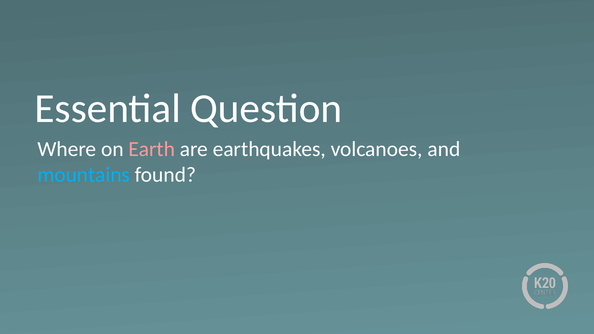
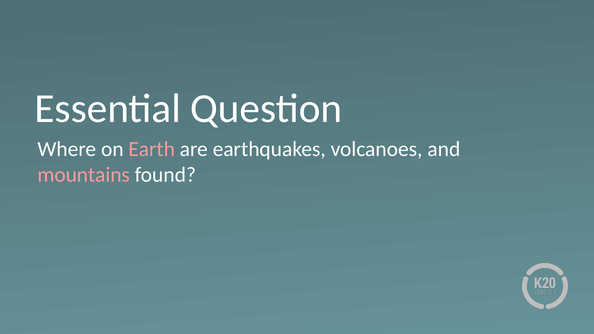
mountains colour: light blue -> pink
